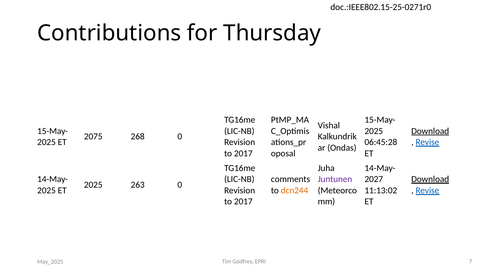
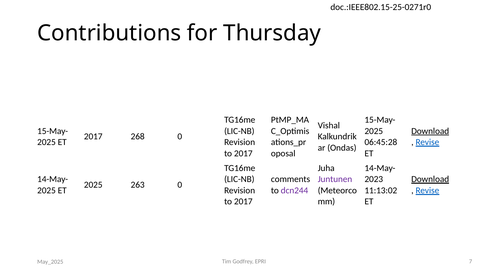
2075 at (93, 137): 2075 -> 2017
2027: 2027 -> 2023
dcn244 colour: orange -> purple
